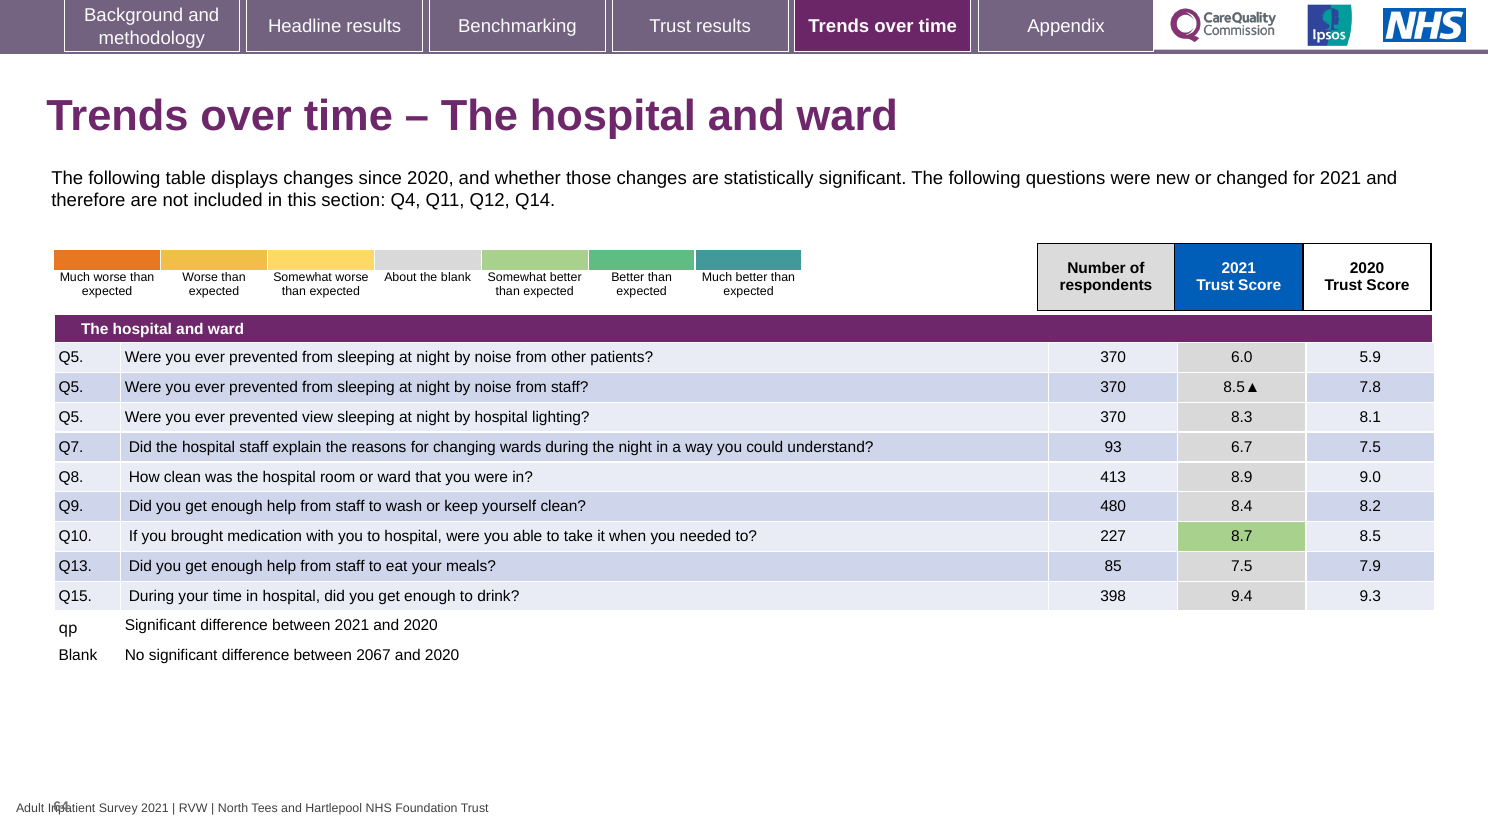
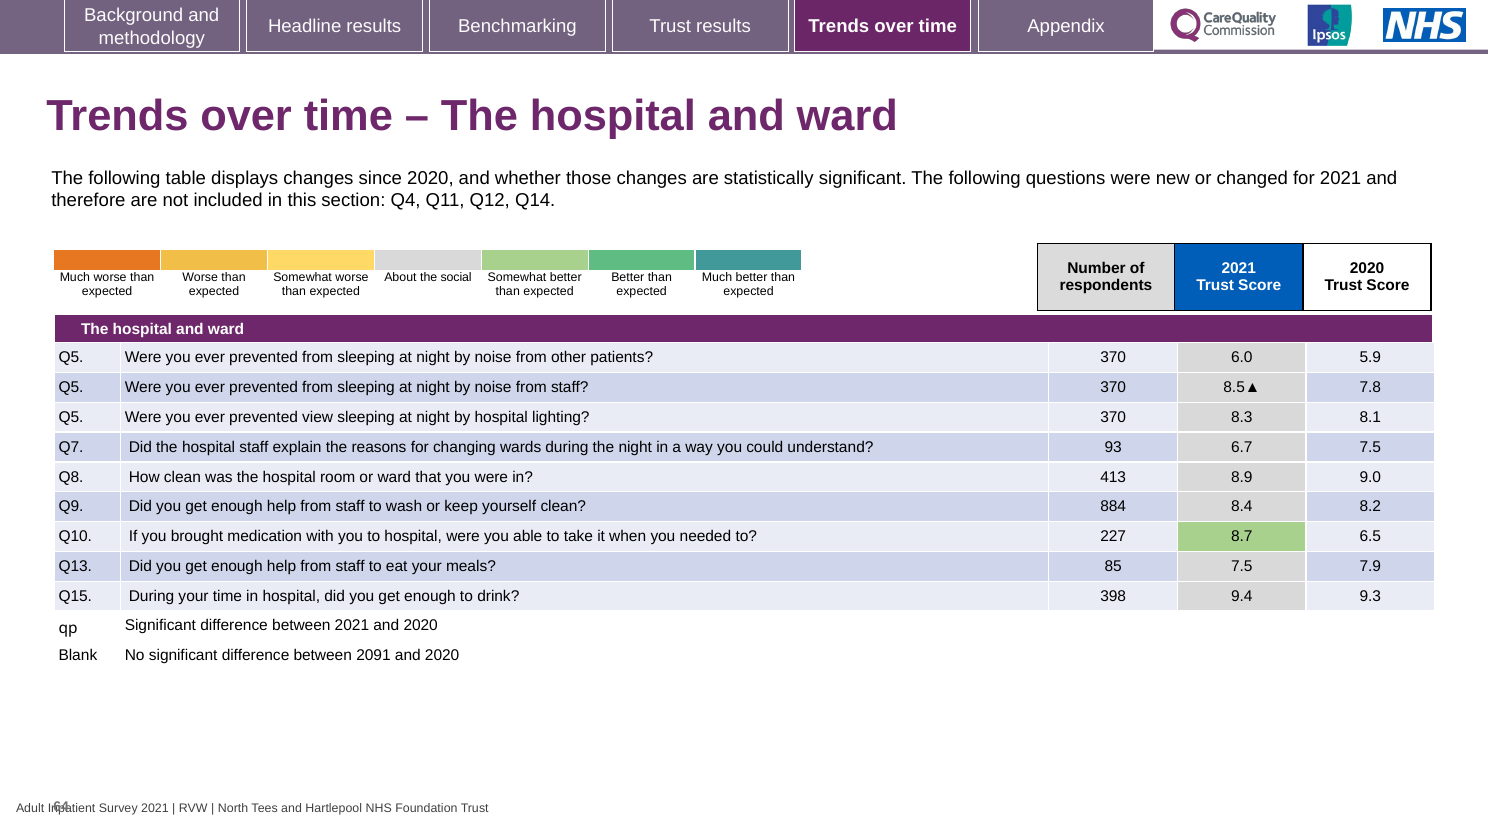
the blank: blank -> social
480: 480 -> 884
8.5: 8.5 -> 6.5
2067: 2067 -> 2091
